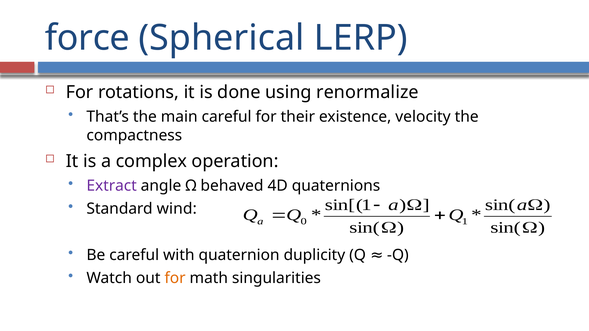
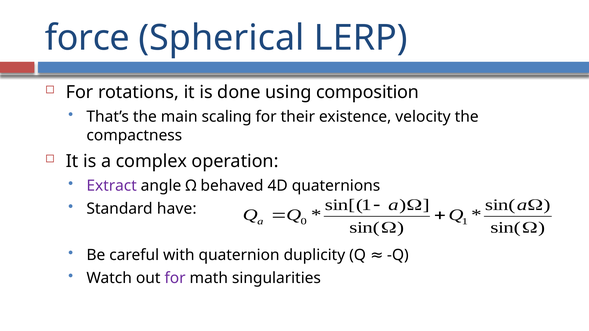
renormalize: renormalize -> composition
main careful: careful -> scaling
wind: wind -> have
for at (175, 278) colour: orange -> purple
